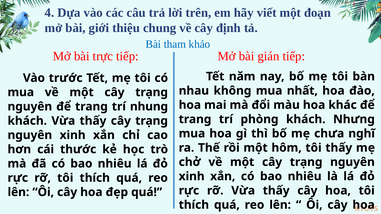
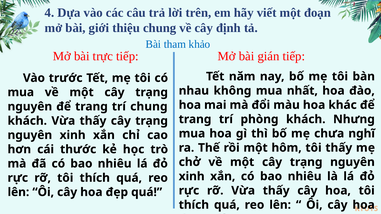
trí nhung: nhung -> chung
